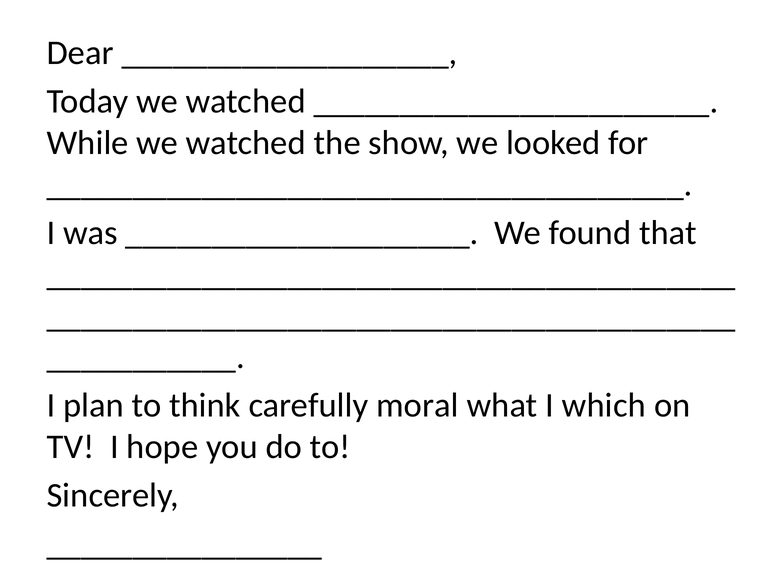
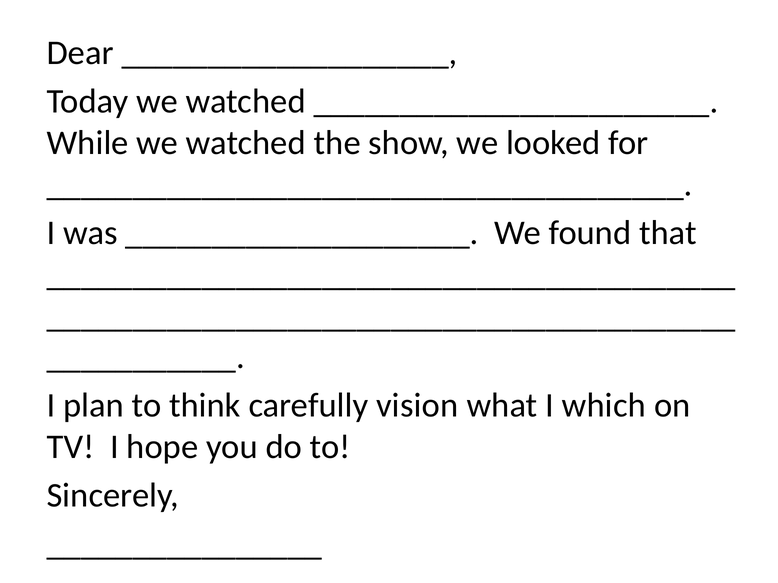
moral: moral -> vision
